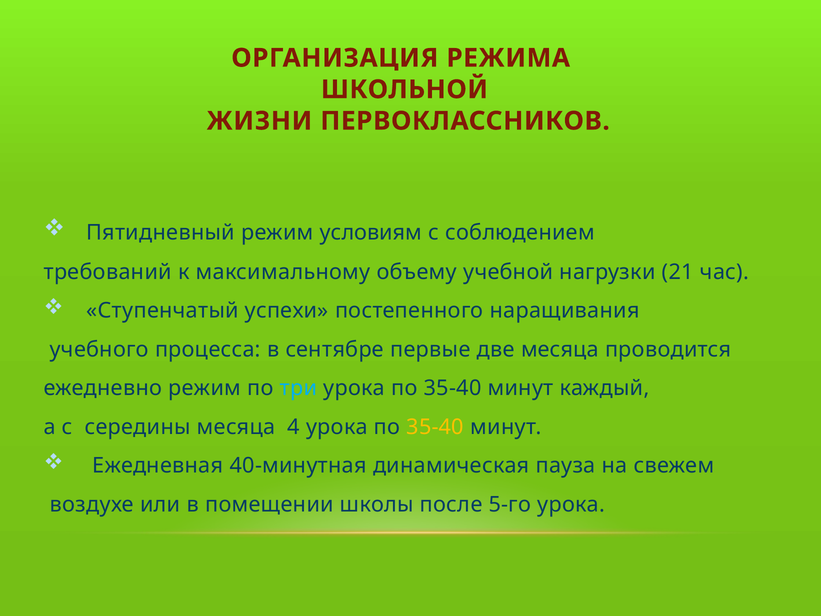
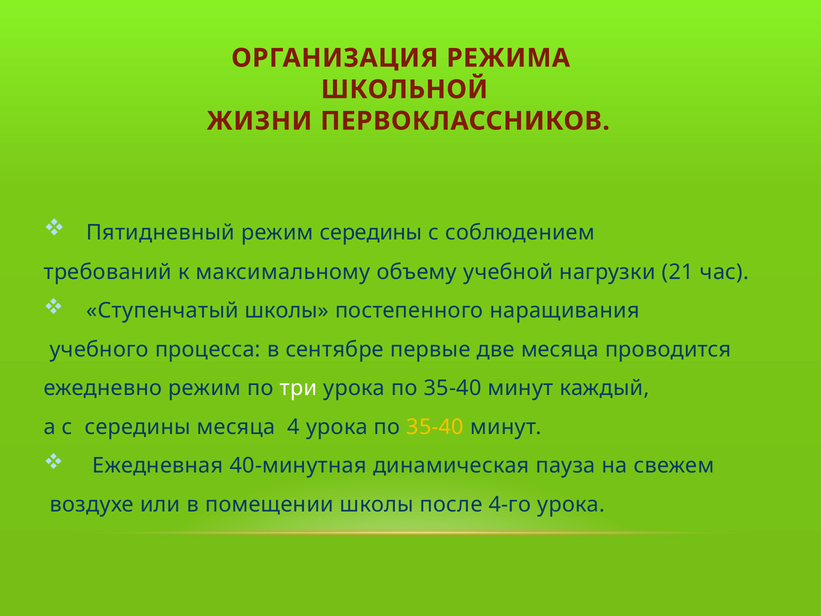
режим условиям: условиям -> середины
Ступенчатый успехи: успехи -> школы
три colour: light blue -> white
5-го: 5-го -> 4-го
